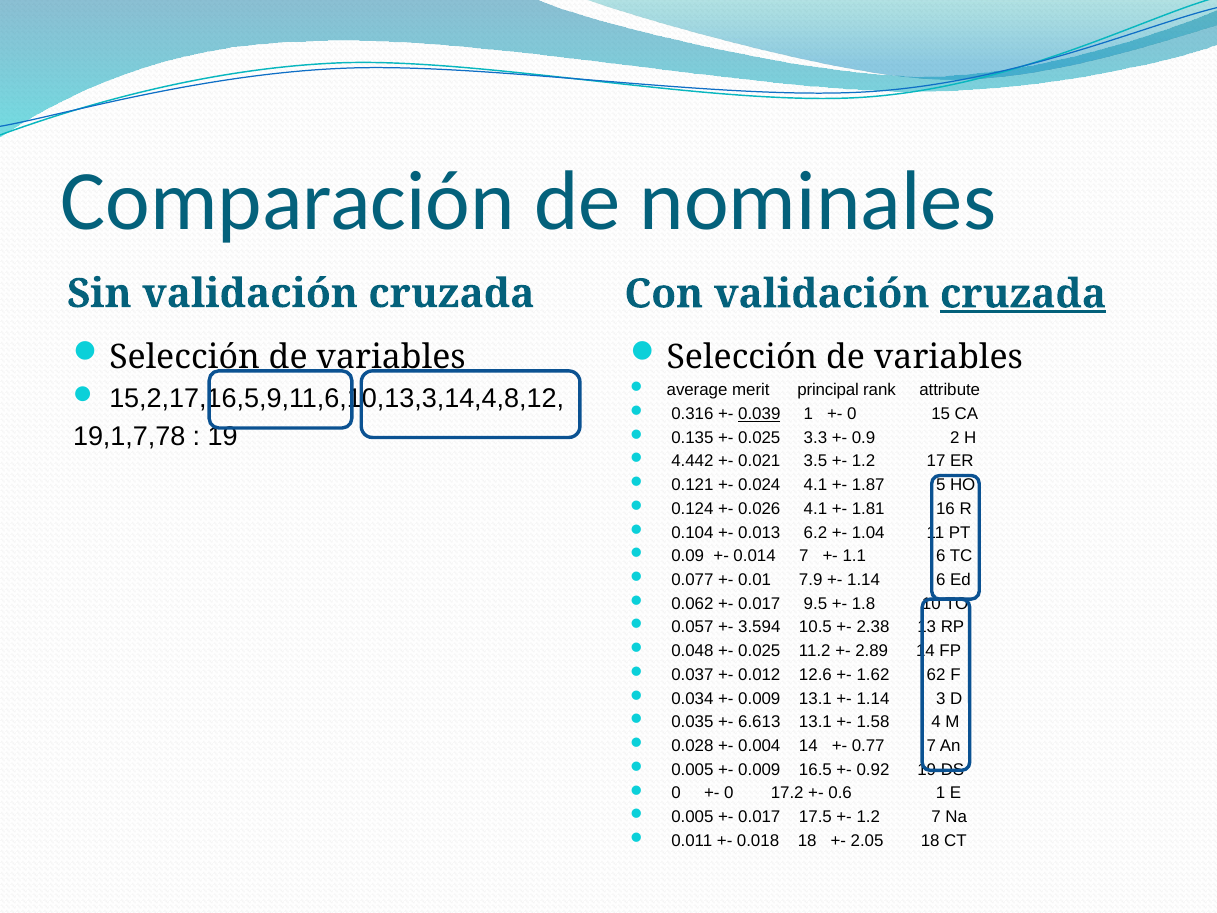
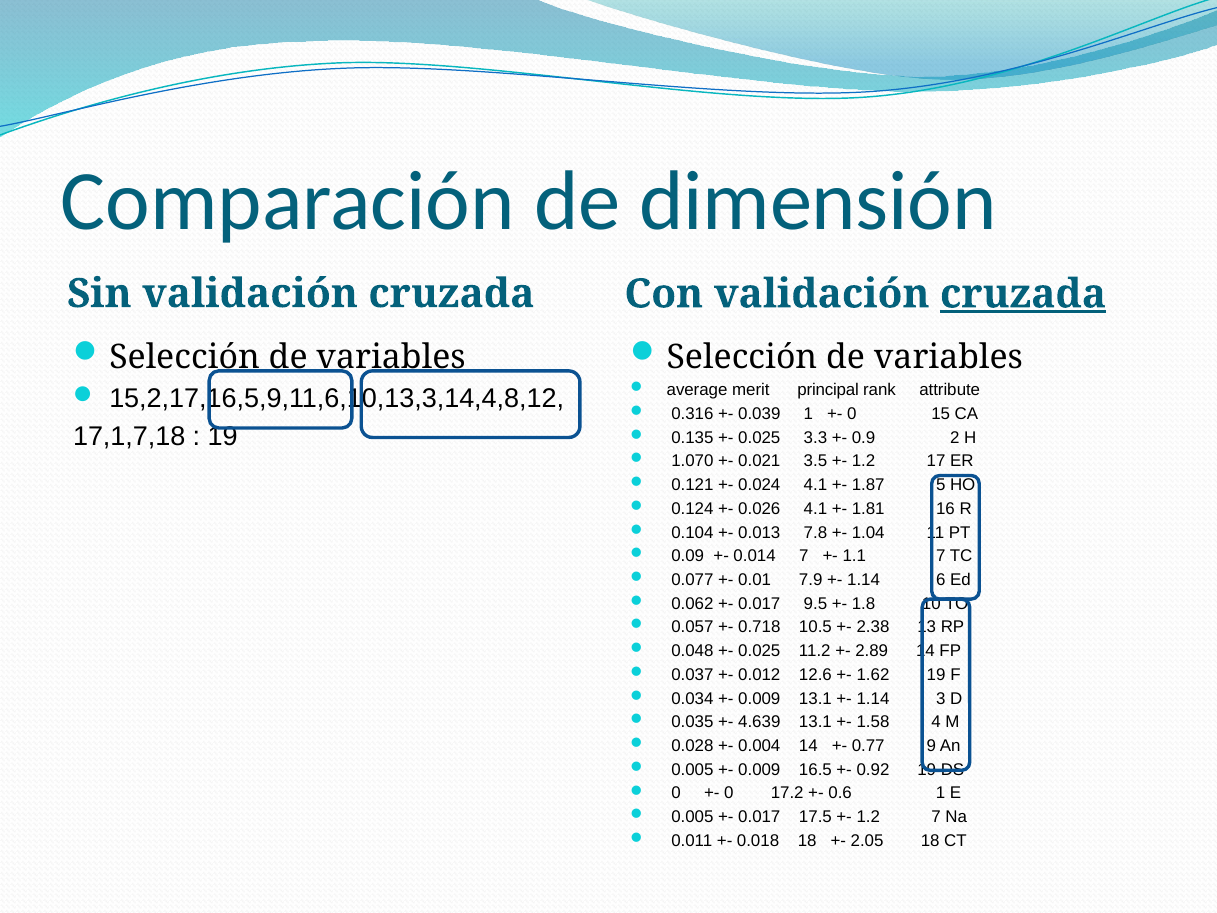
nominales: nominales -> dimensión
0.039 underline: present -> none
19,1,7,78: 19,1,7,78 -> 17,1,7,18
4.442: 4.442 -> 1.070
6.2: 6.2 -> 7.8
1.1 6: 6 -> 7
3.594: 3.594 -> 0.718
1.62 62: 62 -> 19
6.613: 6.613 -> 4.639
0.77 7: 7 -> 9
